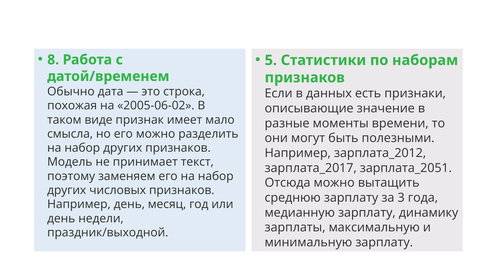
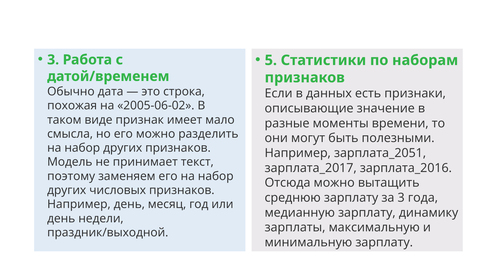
8 at (53, 60): 8 -> 3
зарплата_2012: зарплата_2012 -> зарплата_2051
зарплата_2051: зарплата_2051 -> зарплата_2016
